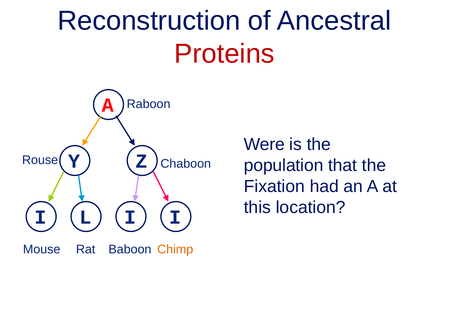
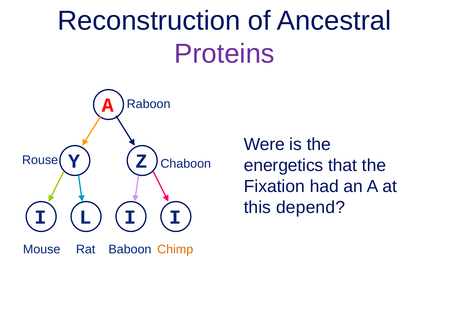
Proteins colour: red -> purple
population: population -> energetics
location: location -> depend
